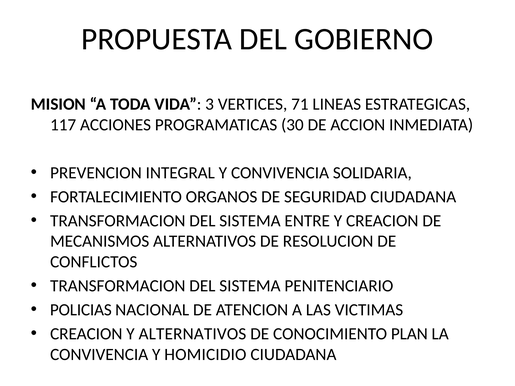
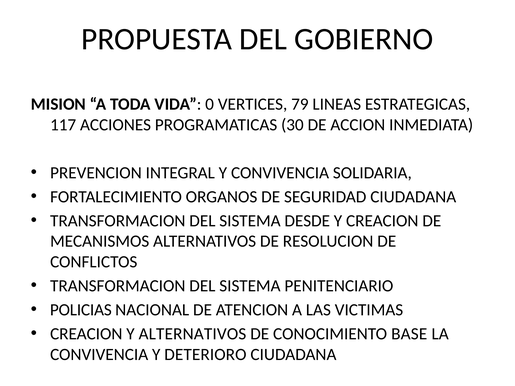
3: 3 -> 0
71: 71 -> 79
ENTRE: ENTRE -> DESDE
PLAN: PLAN -> BASE
HOMICIDIO: HOMICIDIO -> DETERIORO
